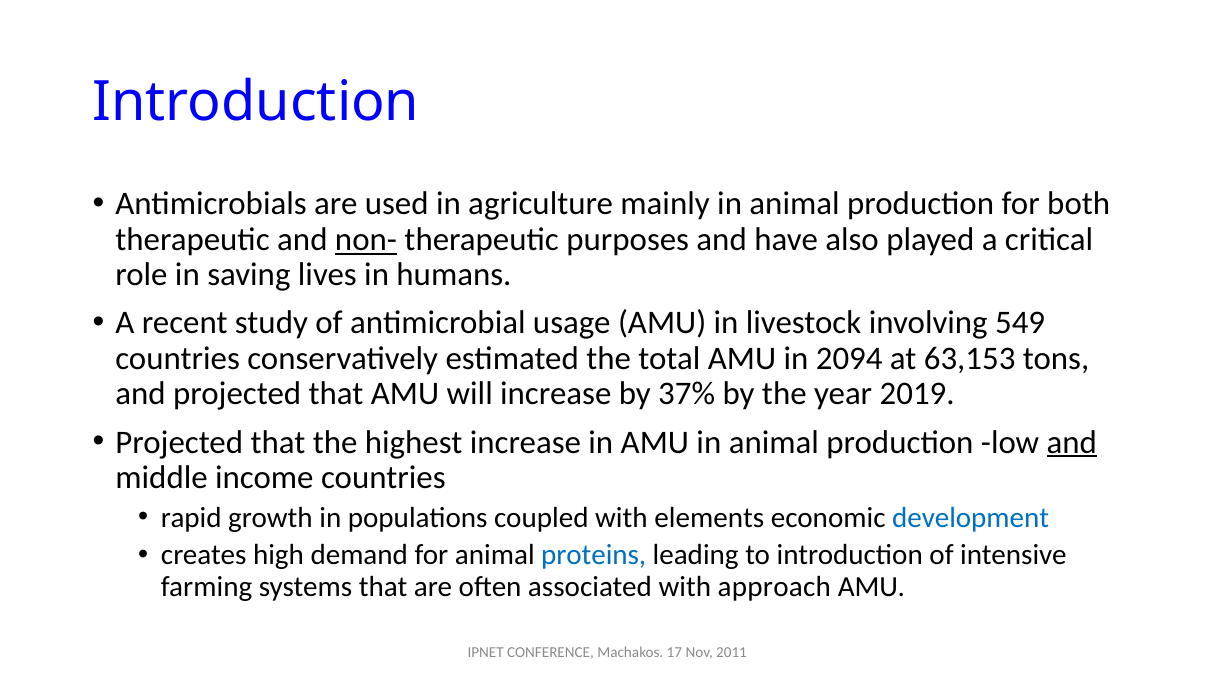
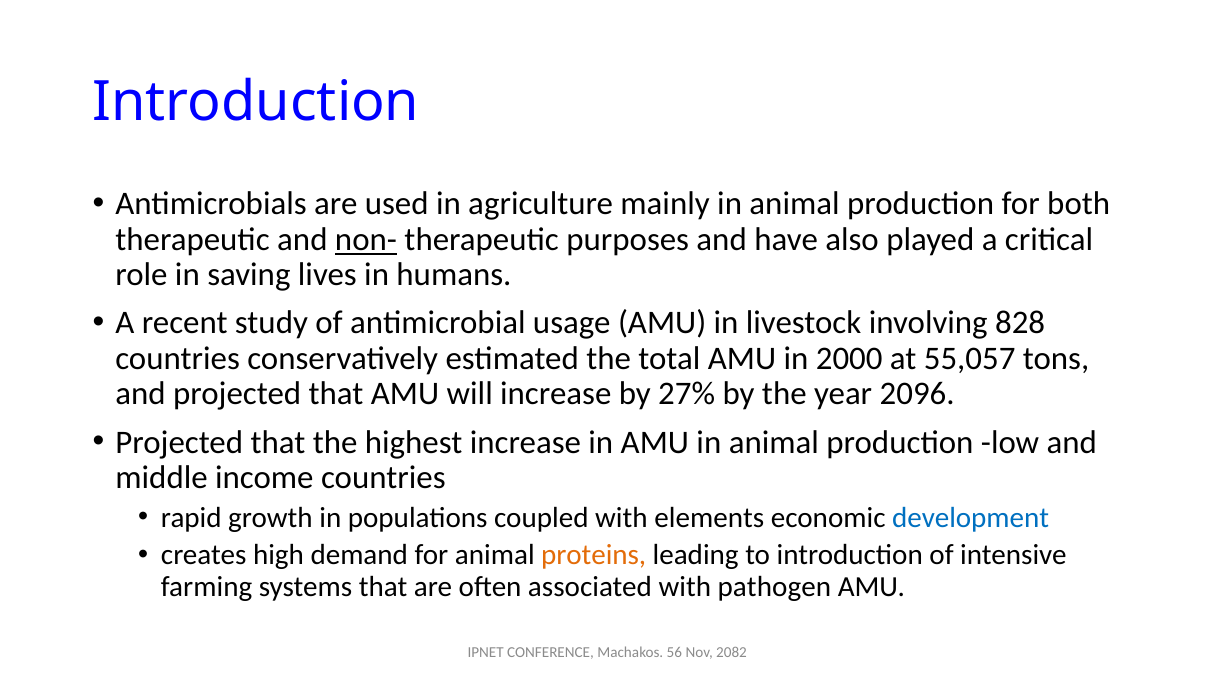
549: 549 -> 828
2094: 2094 -> 2000
63,153: 63,153 -> 55,057
37%: 37% -> 27%
2019: 2019 -> 2096
and at (1072, 442) underline: present -> none
proteins colour: blue -> orange
approach: approach -> pathogen
17: 17 -> 56
2011: 2011 -> 2082
